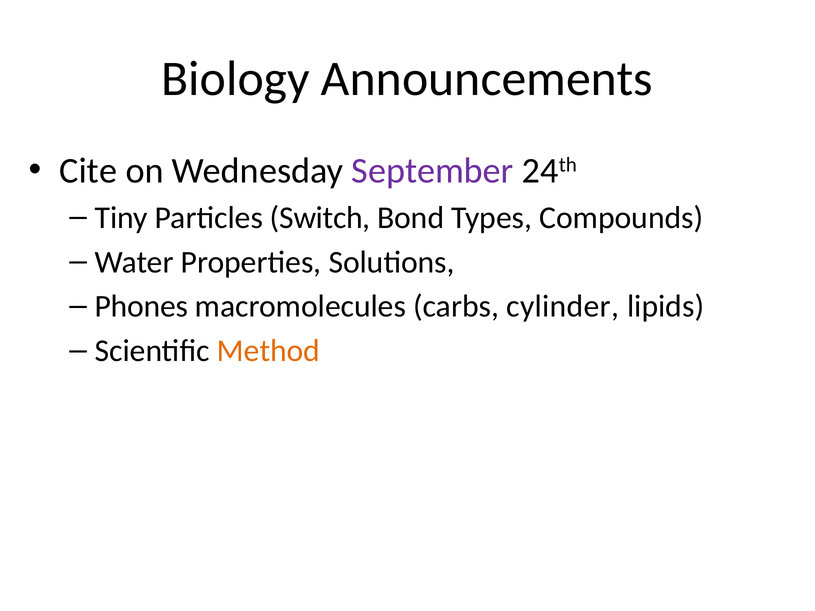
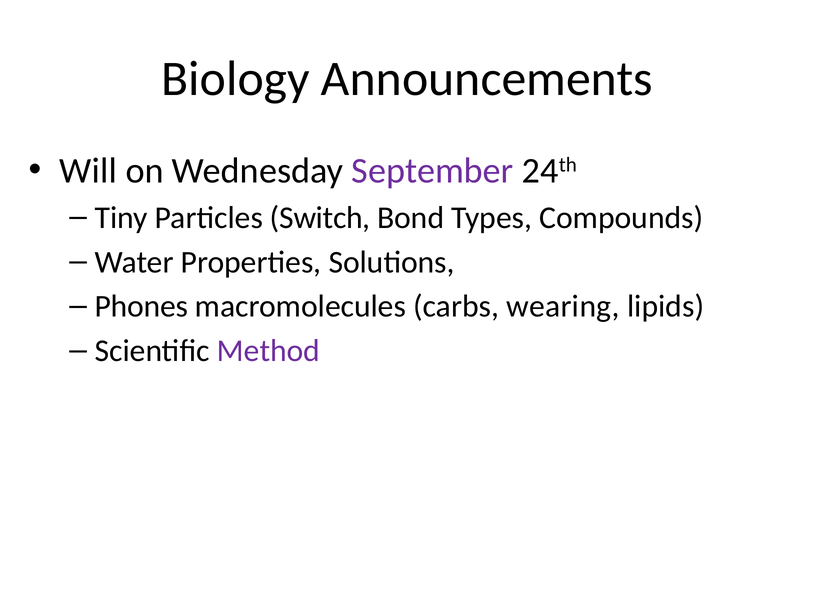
Cite: Cite -> Will
cylinder: cylinder -> wearing
Method colour: orange -> purple
